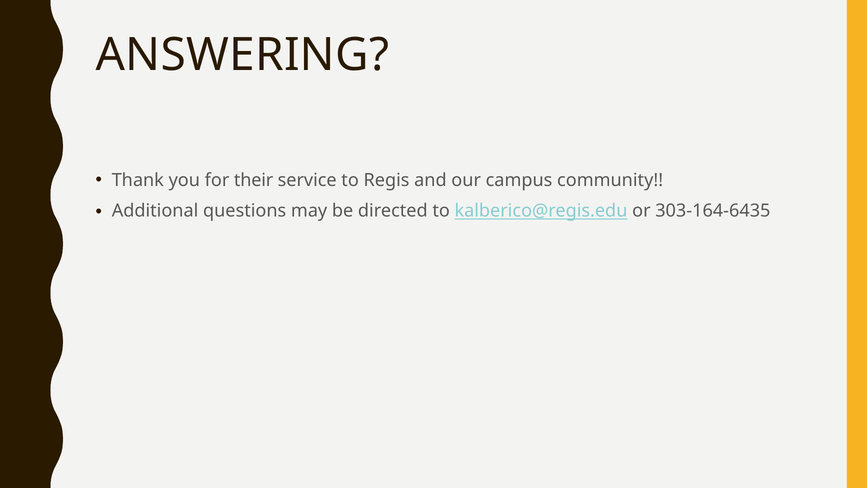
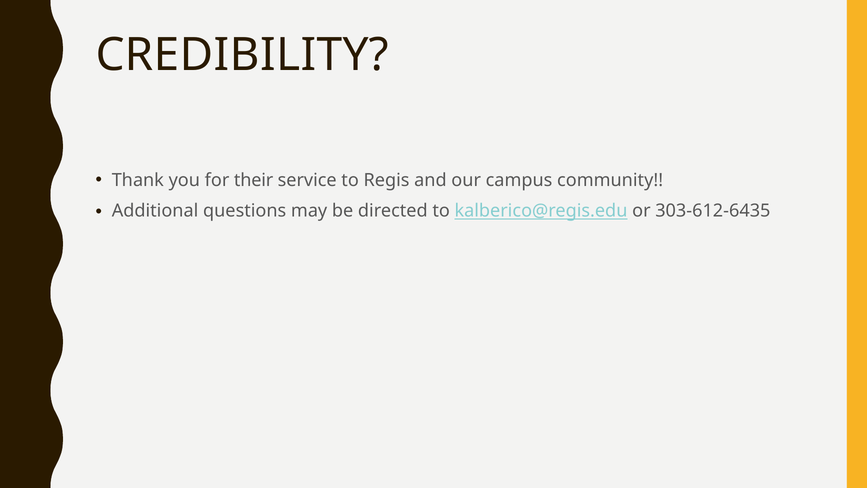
ANSWERING: ANSWERING -> CREDIBILITY
303-164-6435: 303-164-6435 -> 303-612-6435
